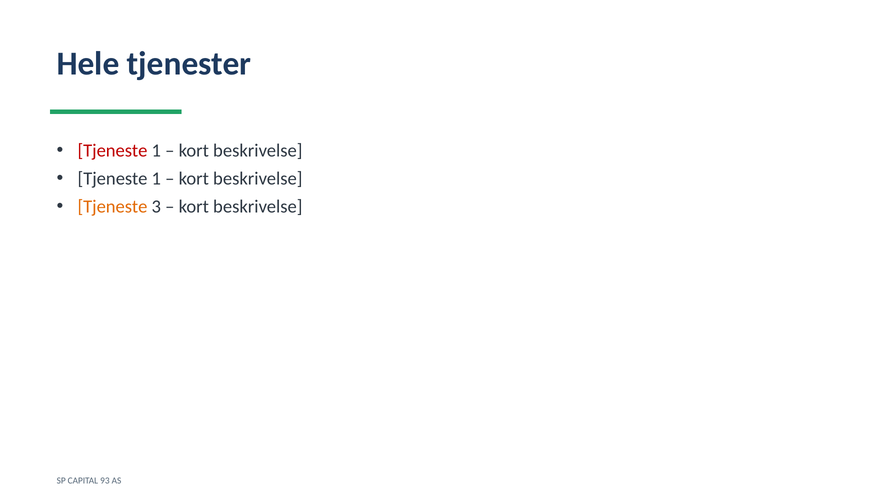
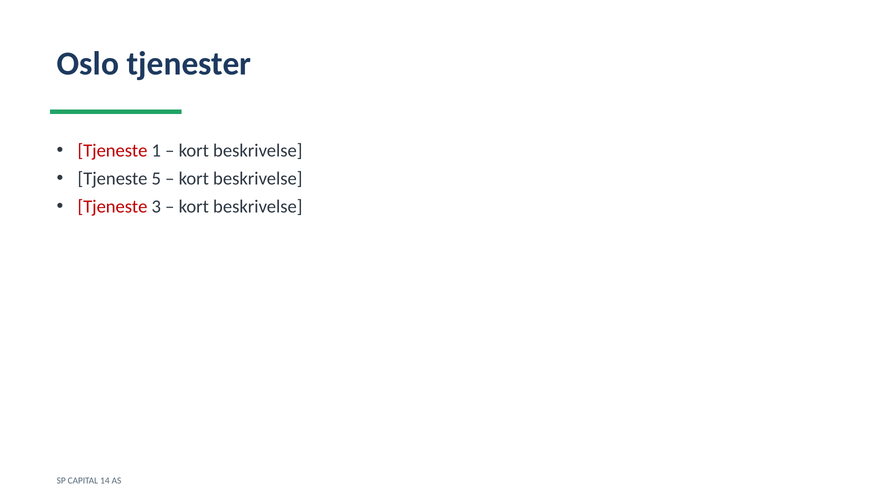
Hele: Hele -> Oslo
1 at (156, 179): 1 -> 5
Tjeneste at (112, 207) colour: orange -> red
93: 93 -> 14
